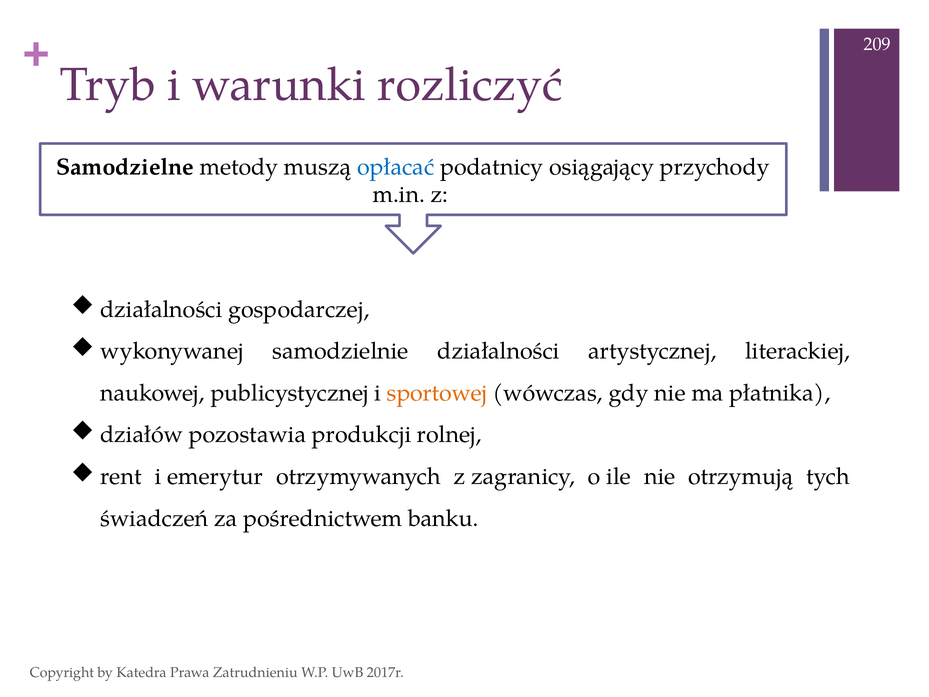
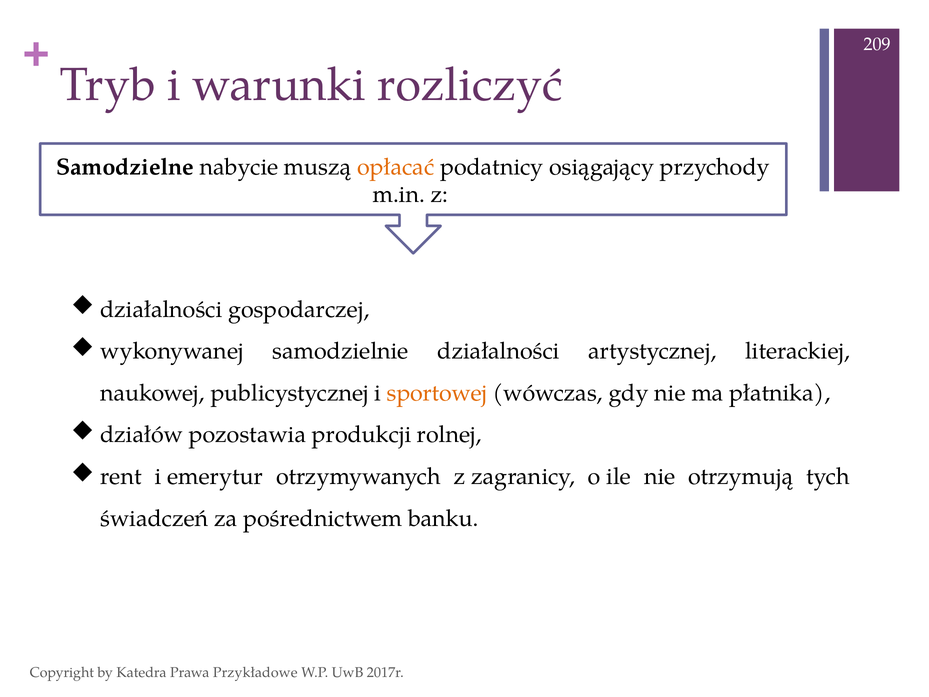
metody: metody -> nabycie
opłacać colour: blue -> orange
Zatrudnieniu: Zatrudnieniu -> Przykładowe
